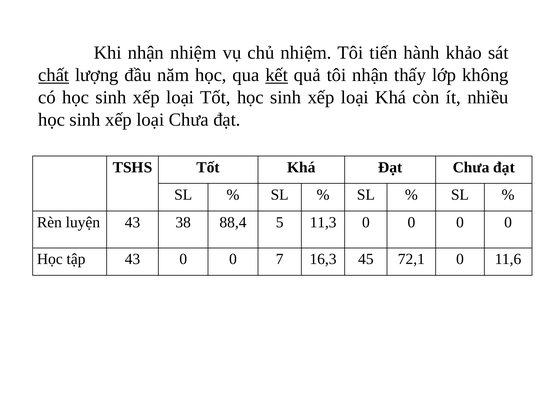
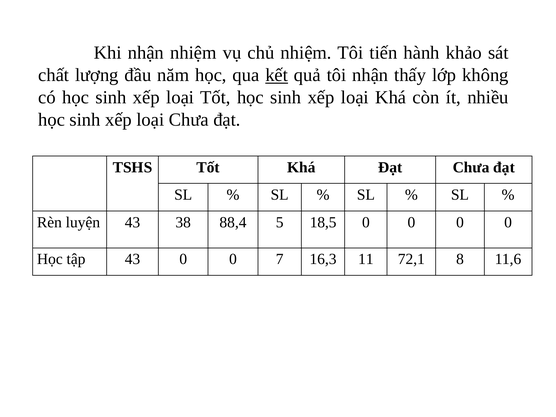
chất underline: present -> none
11,3: 11,3 -> 18,5
45: 45 -> 11
72,1 0: 0 -> 8
